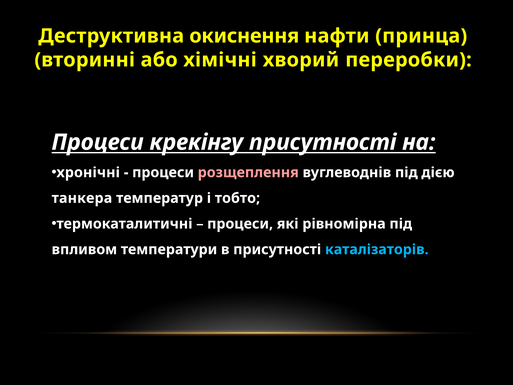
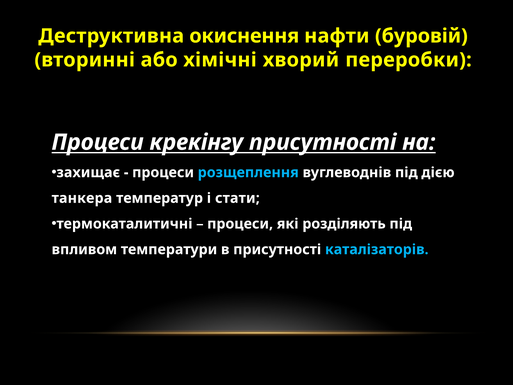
принца: принца -> буровій
хронічні: хронічні -> захищає
розщеплення colour: pink -> light blue
тобто: тобто -> стати
рівномірна: рівномірна -> розділяють
